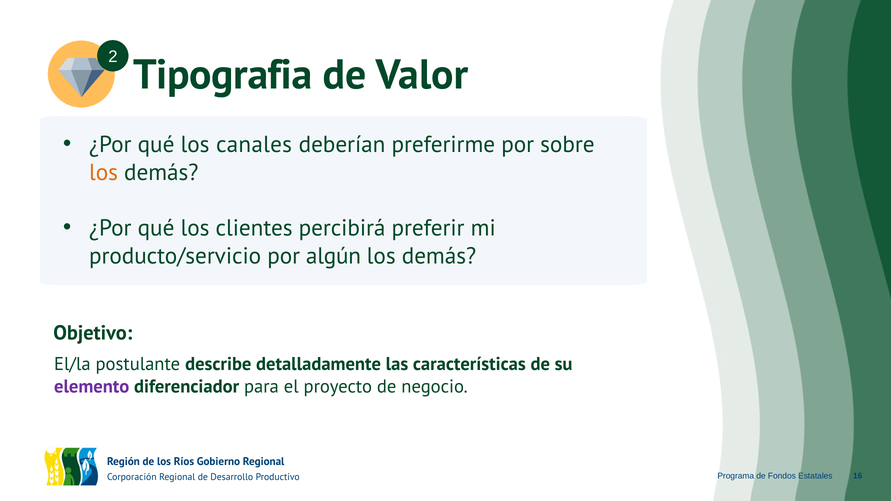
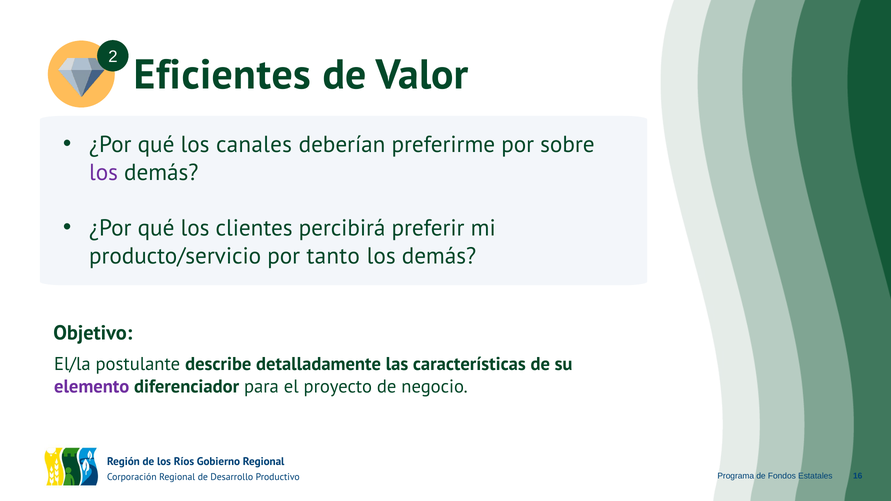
Tipografia: Tipografia -> Eficientes
los at (104, 172) colour: orange -> purple
algún: algún -> tanto
